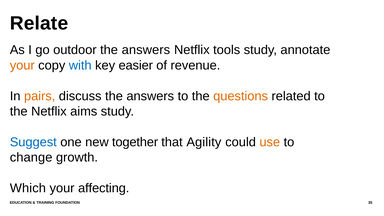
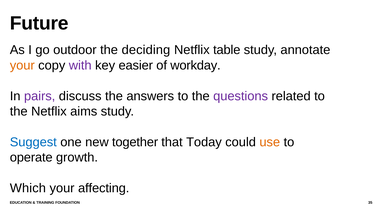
Relate: Relate -> Future
answers at (146, 50): answers -> deciding
tools: tools -> table
with colour: blue -> purple
revenue: revenue -> workday
pairs colour: orange -> purple
questions colour: orange -> purple
Agility: Agility -> Today
change: change -> operate
